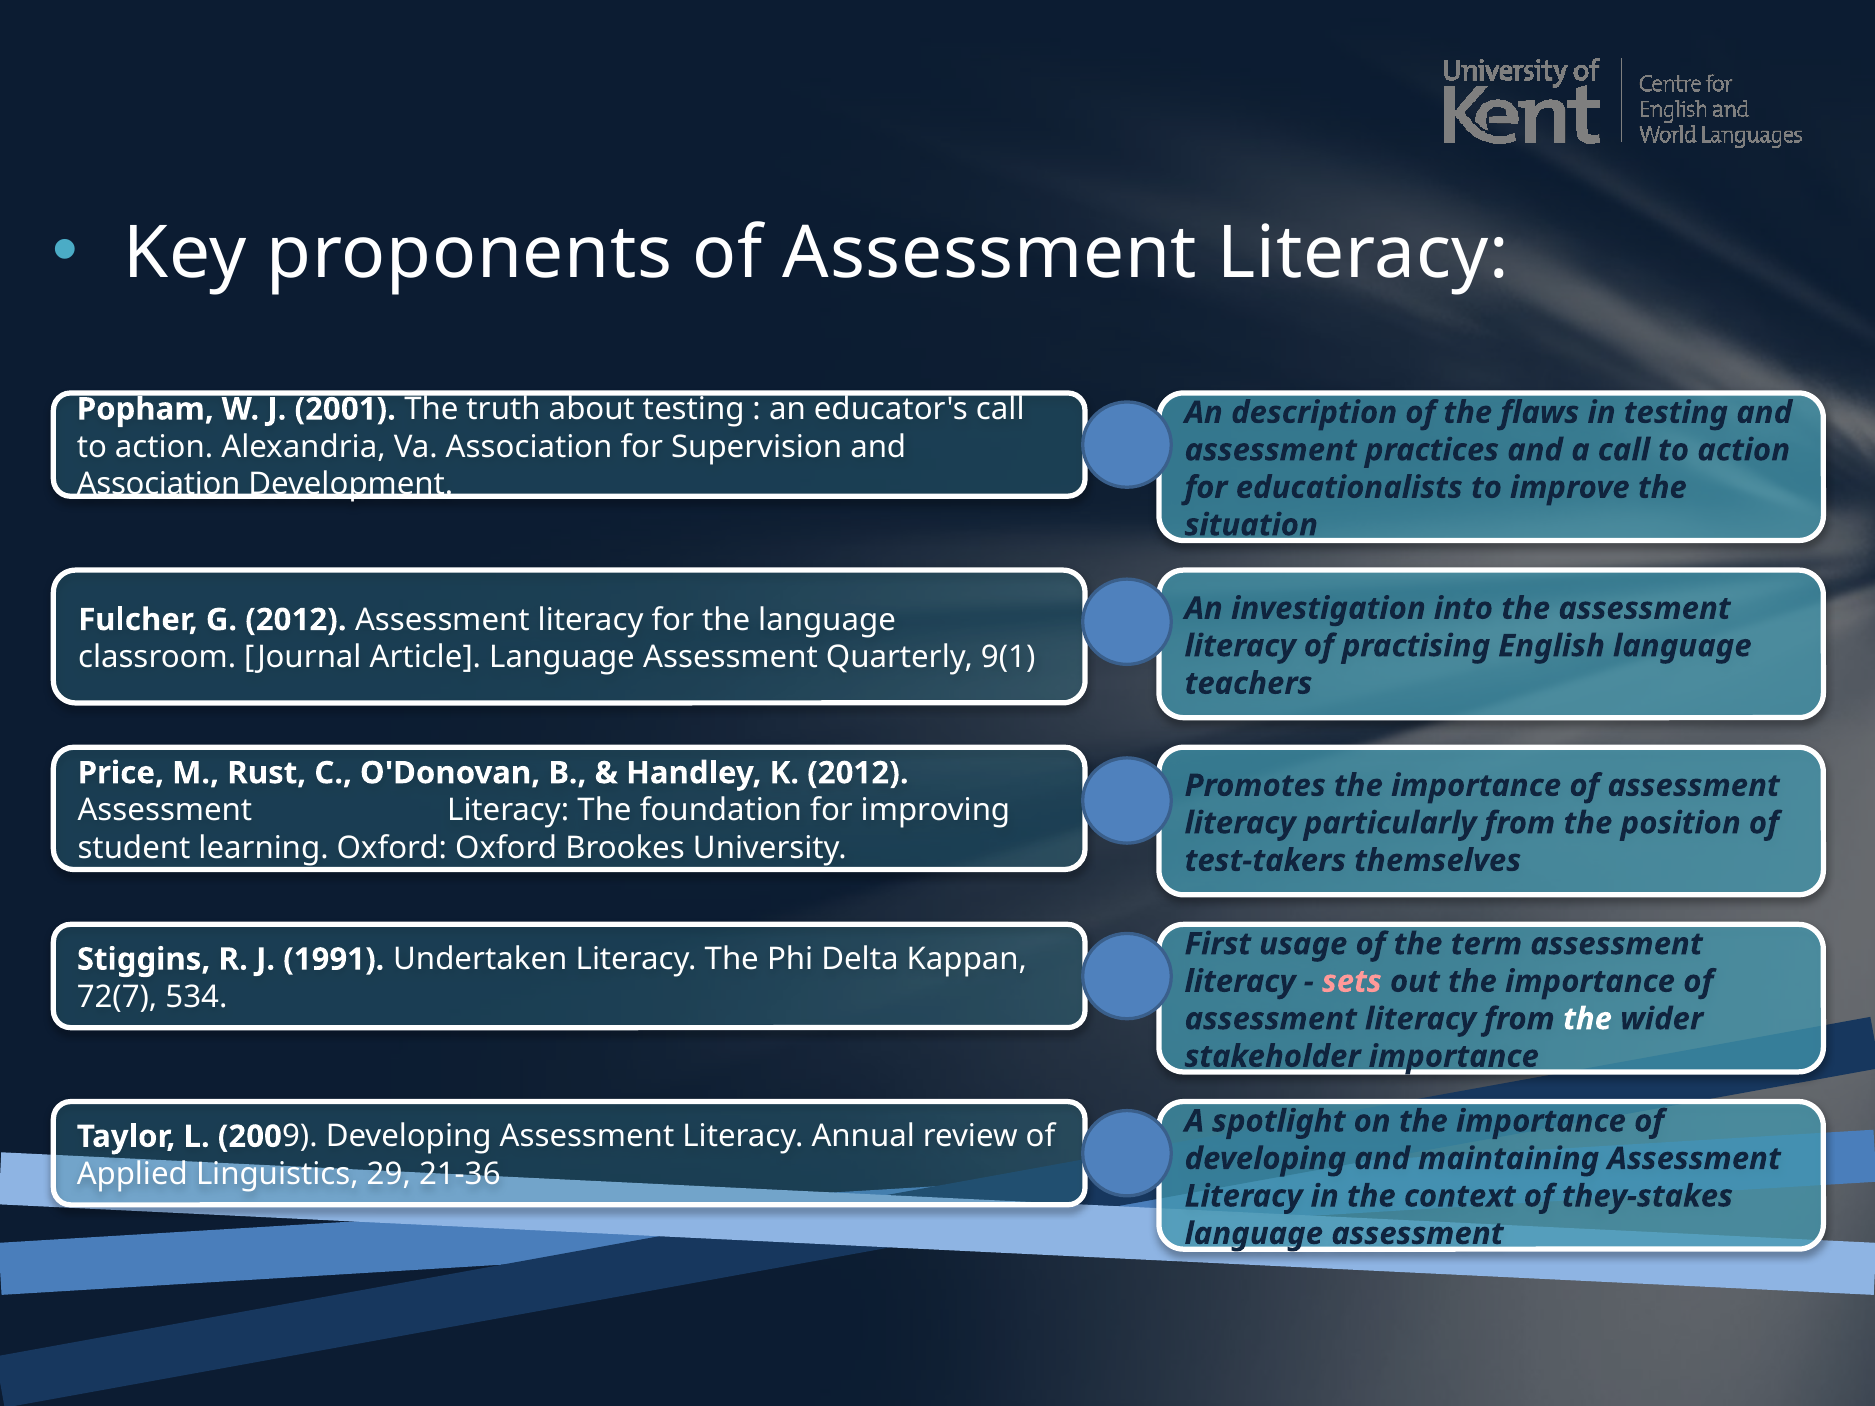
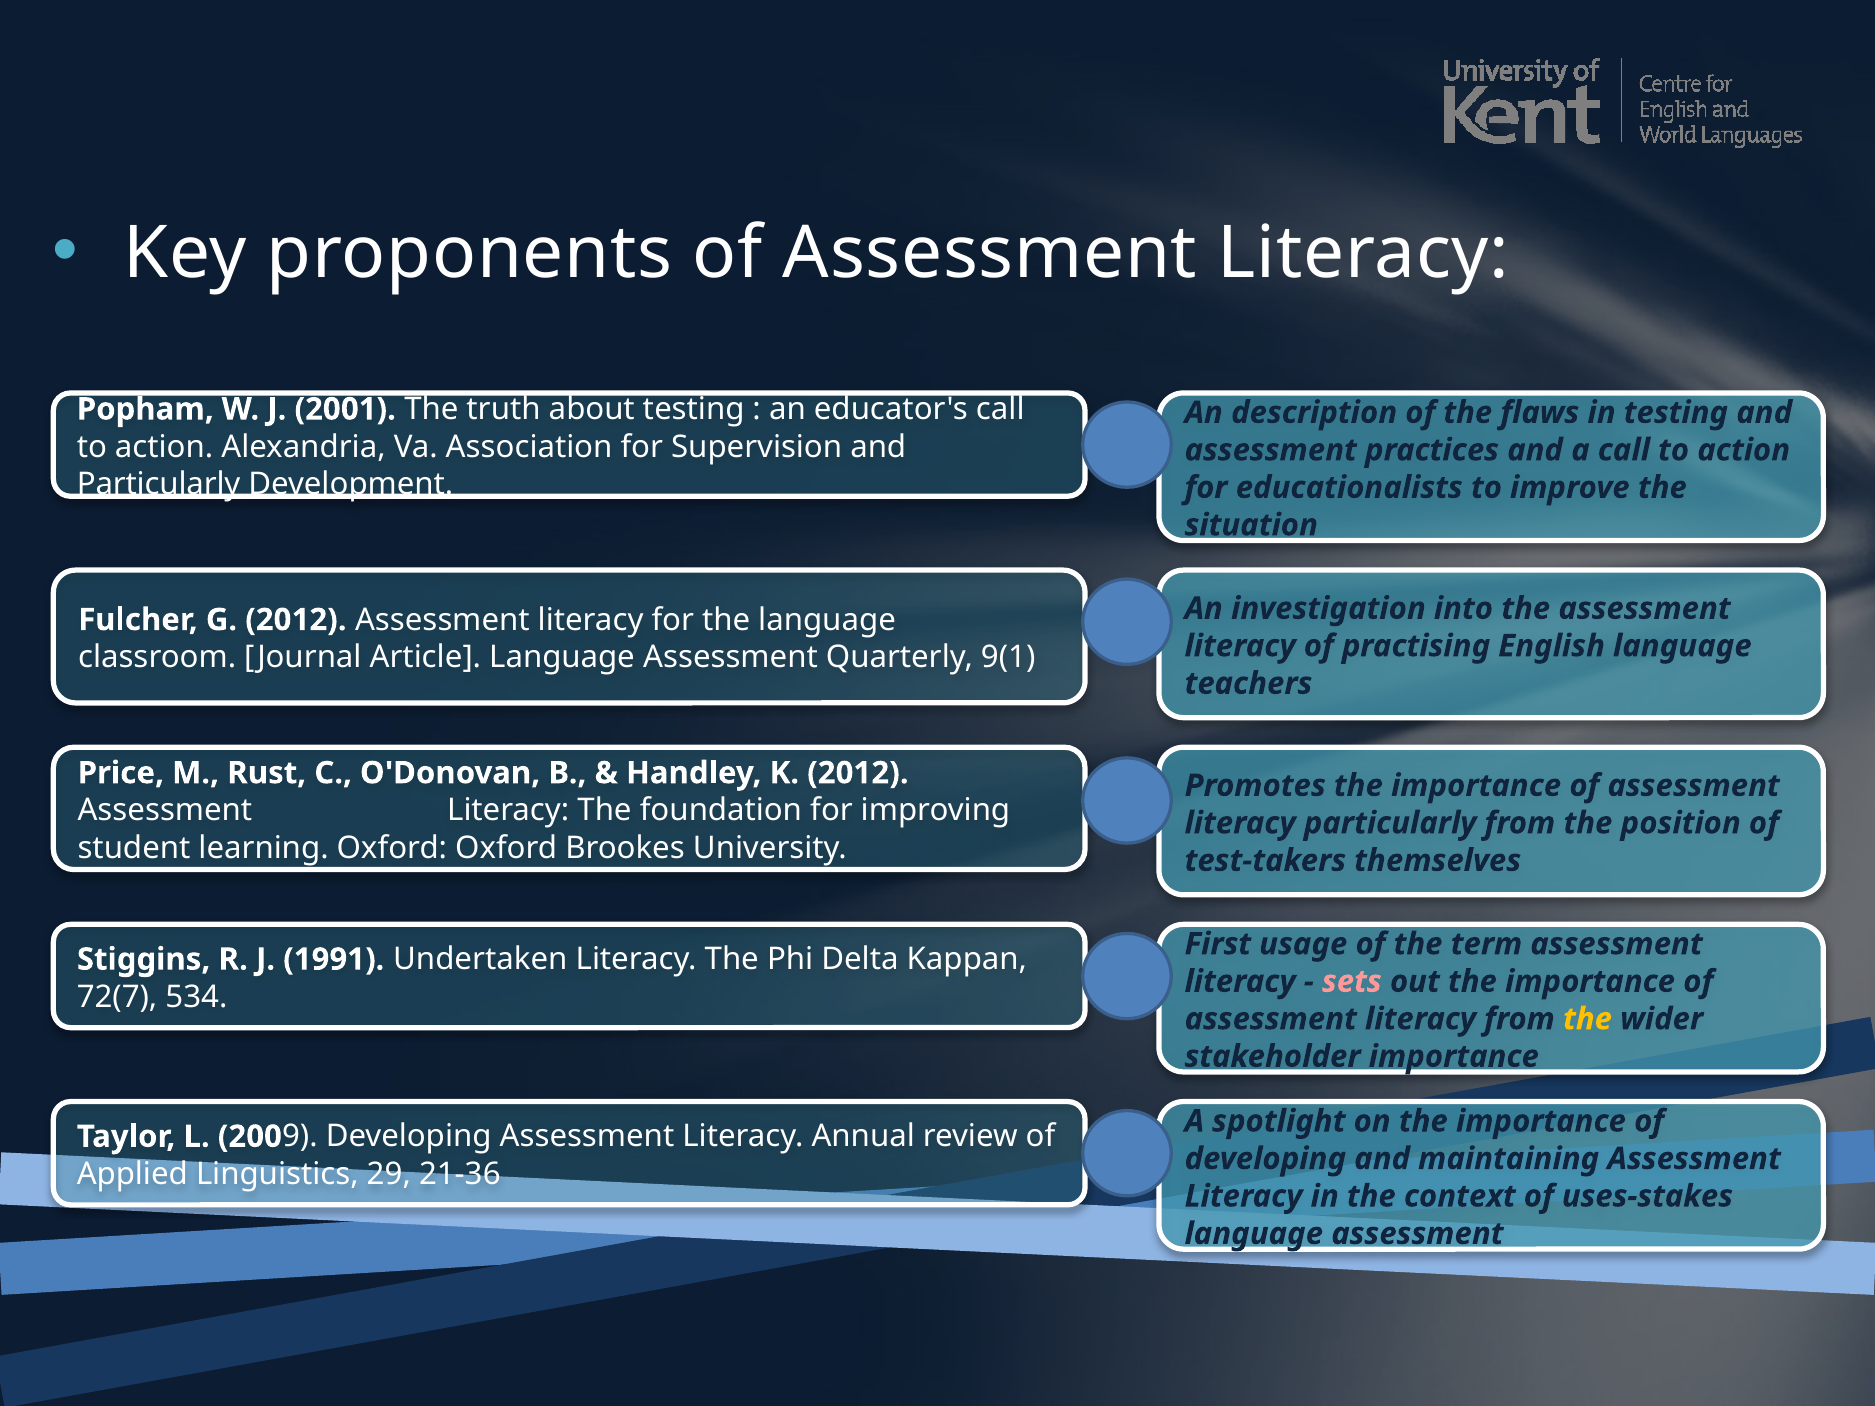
Association at (159, 484): Association -> Particularly
the at (1588, 1019) colour: white -> yellow
they-stakes: they-stakes -> uses-stakes
